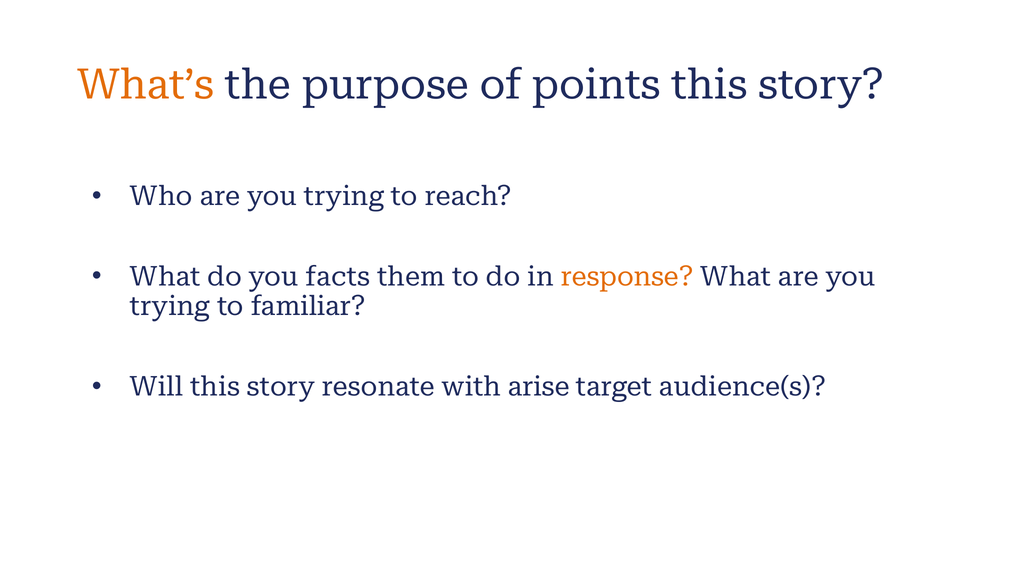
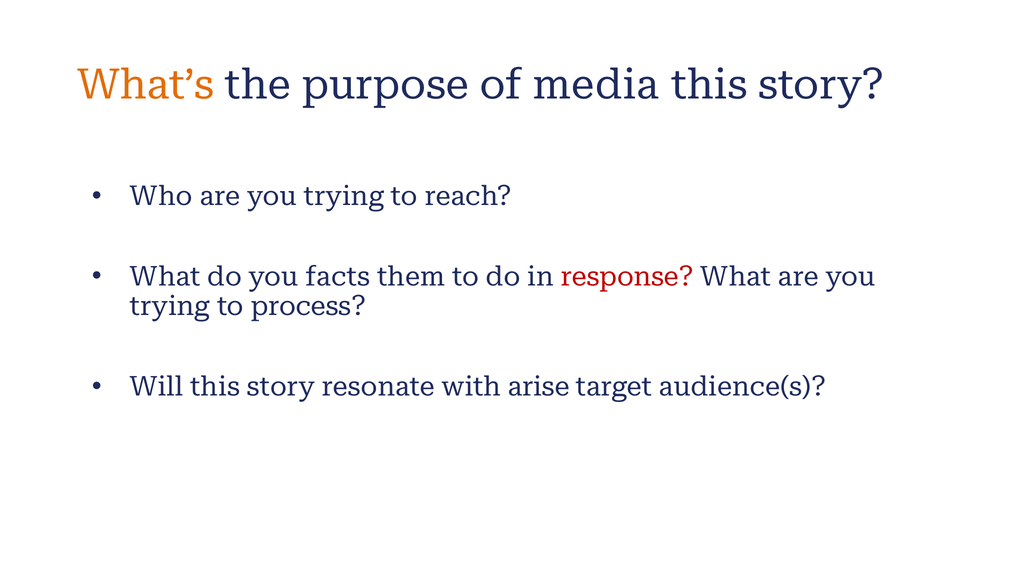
points: points -> media
response colour: orange -> red
familiar: familiar -> process
